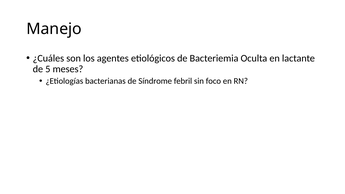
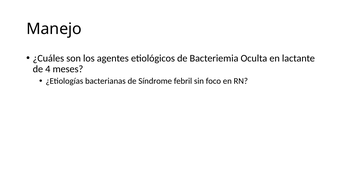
5: 5 -> 4
